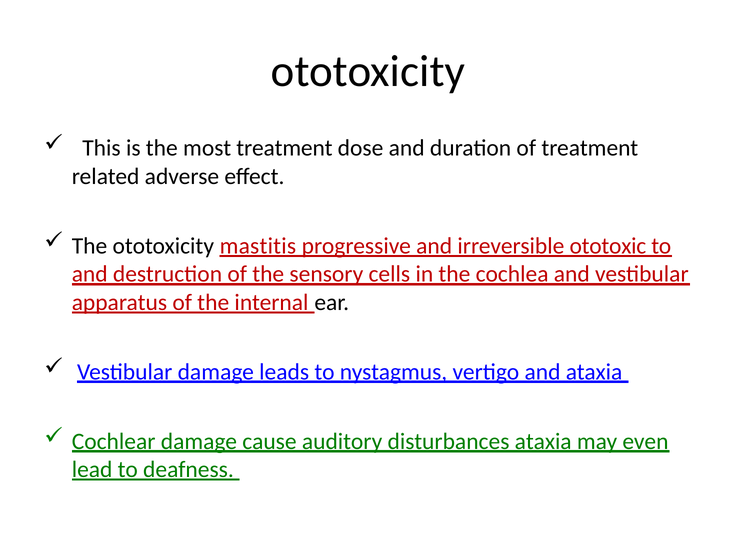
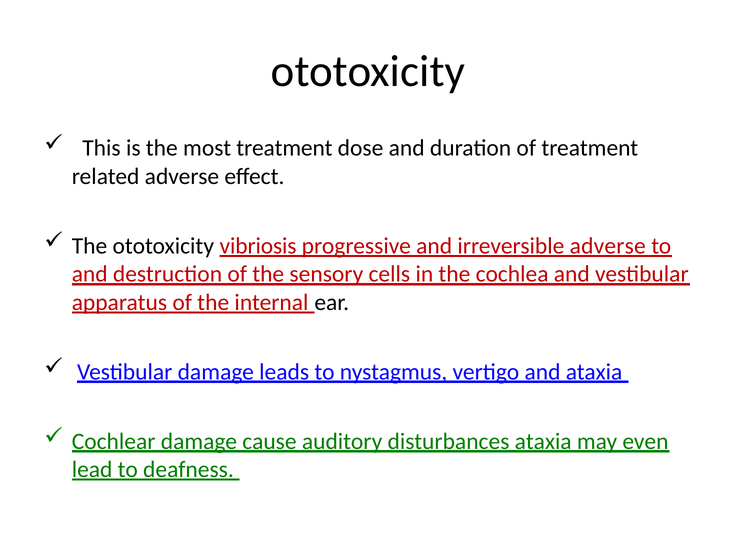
mastitis: mastitis -> vibriosis
irreversible ototoxic: ototoxic -> adverse
